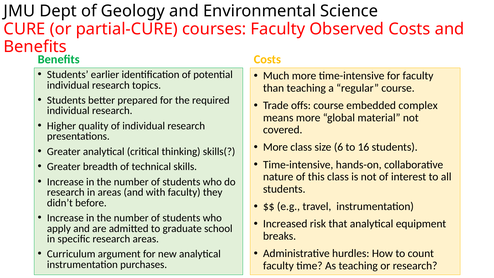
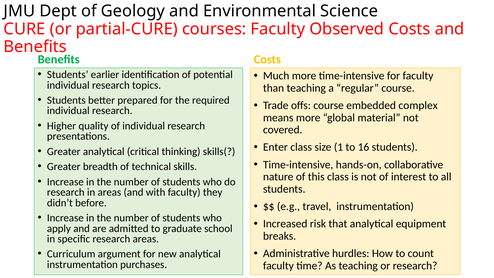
More at (275, 147): More -> Enter
6: 6 -> 1
